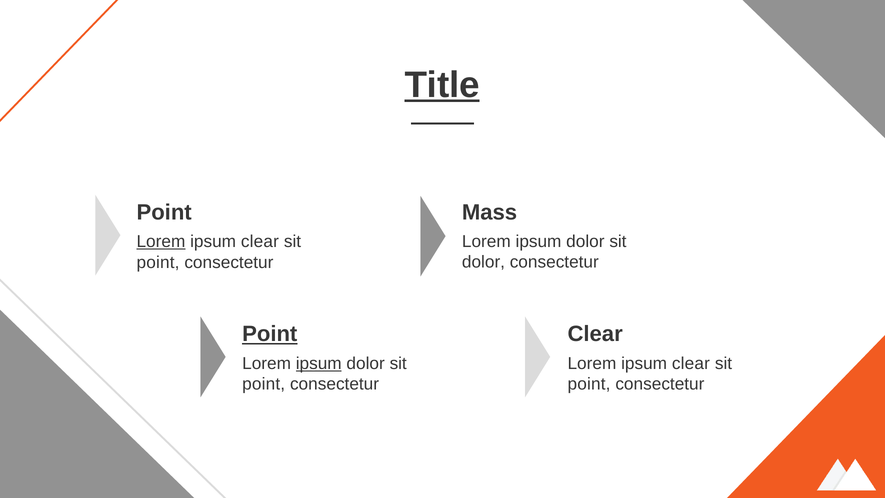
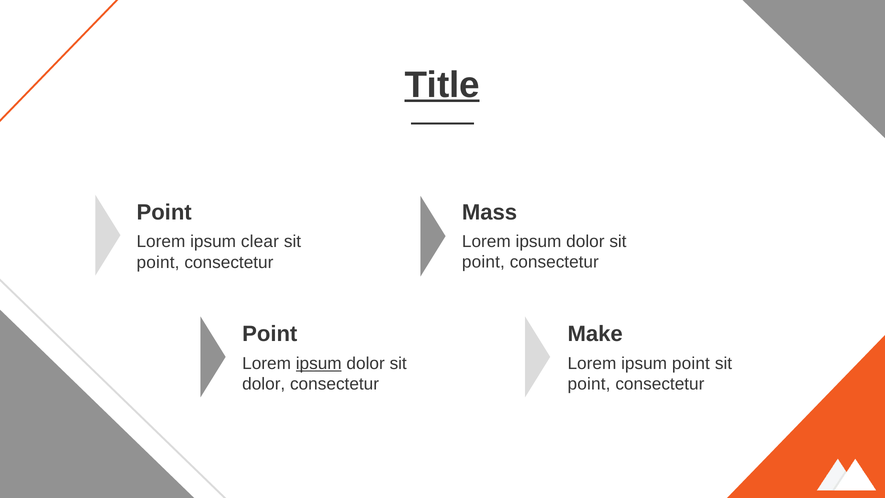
Lorem at (161, 242) underline: present -> none
dolor at (483, 262): dolor -> point
Point at (270, 334) underline: present -> none
Clear at (595, 334): Clear -> Make
clear at (691, 363): clear -> point
point at (264, 384): point -> dolor
